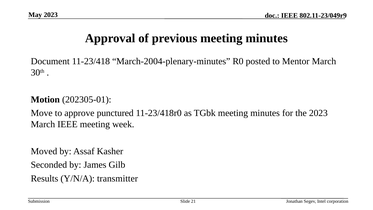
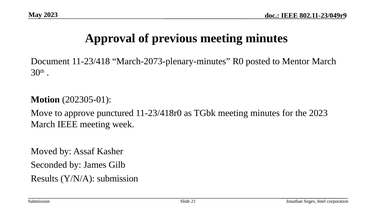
March-2004-plenary-minutes: March-2004-plenary-minutes -> March-2073-plenary-minutes
Y/N/A transmitter: transmitter -> submission
